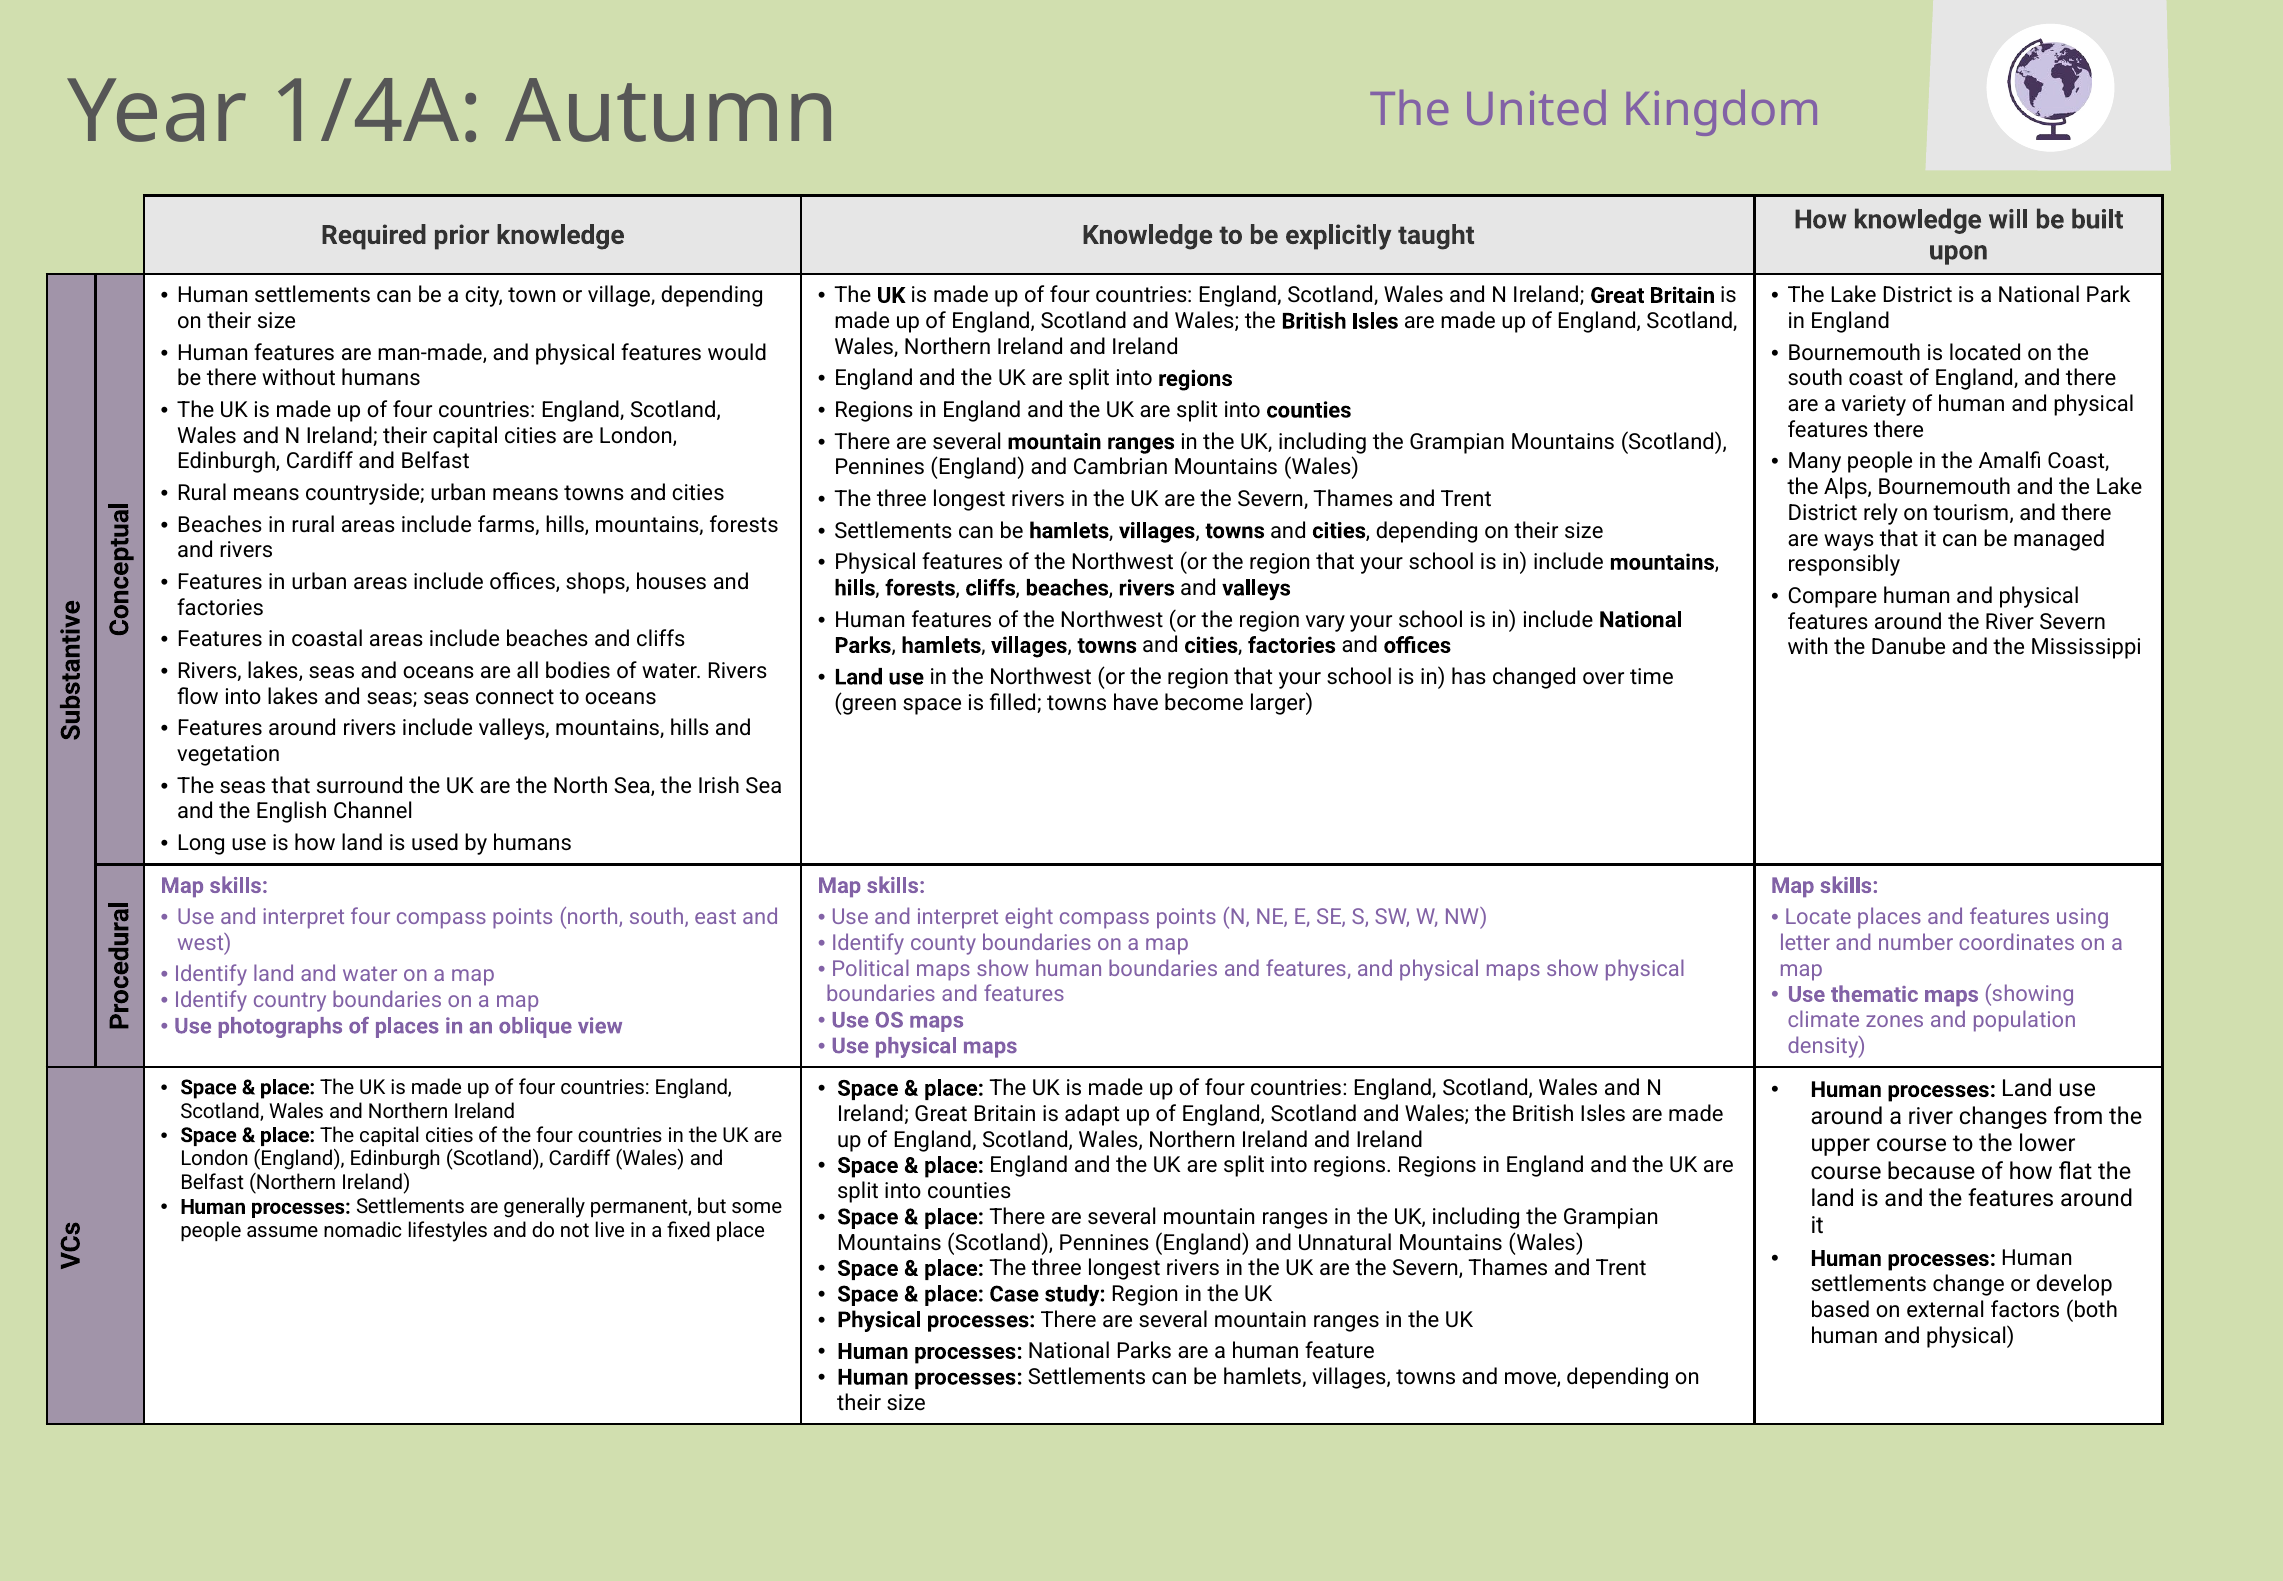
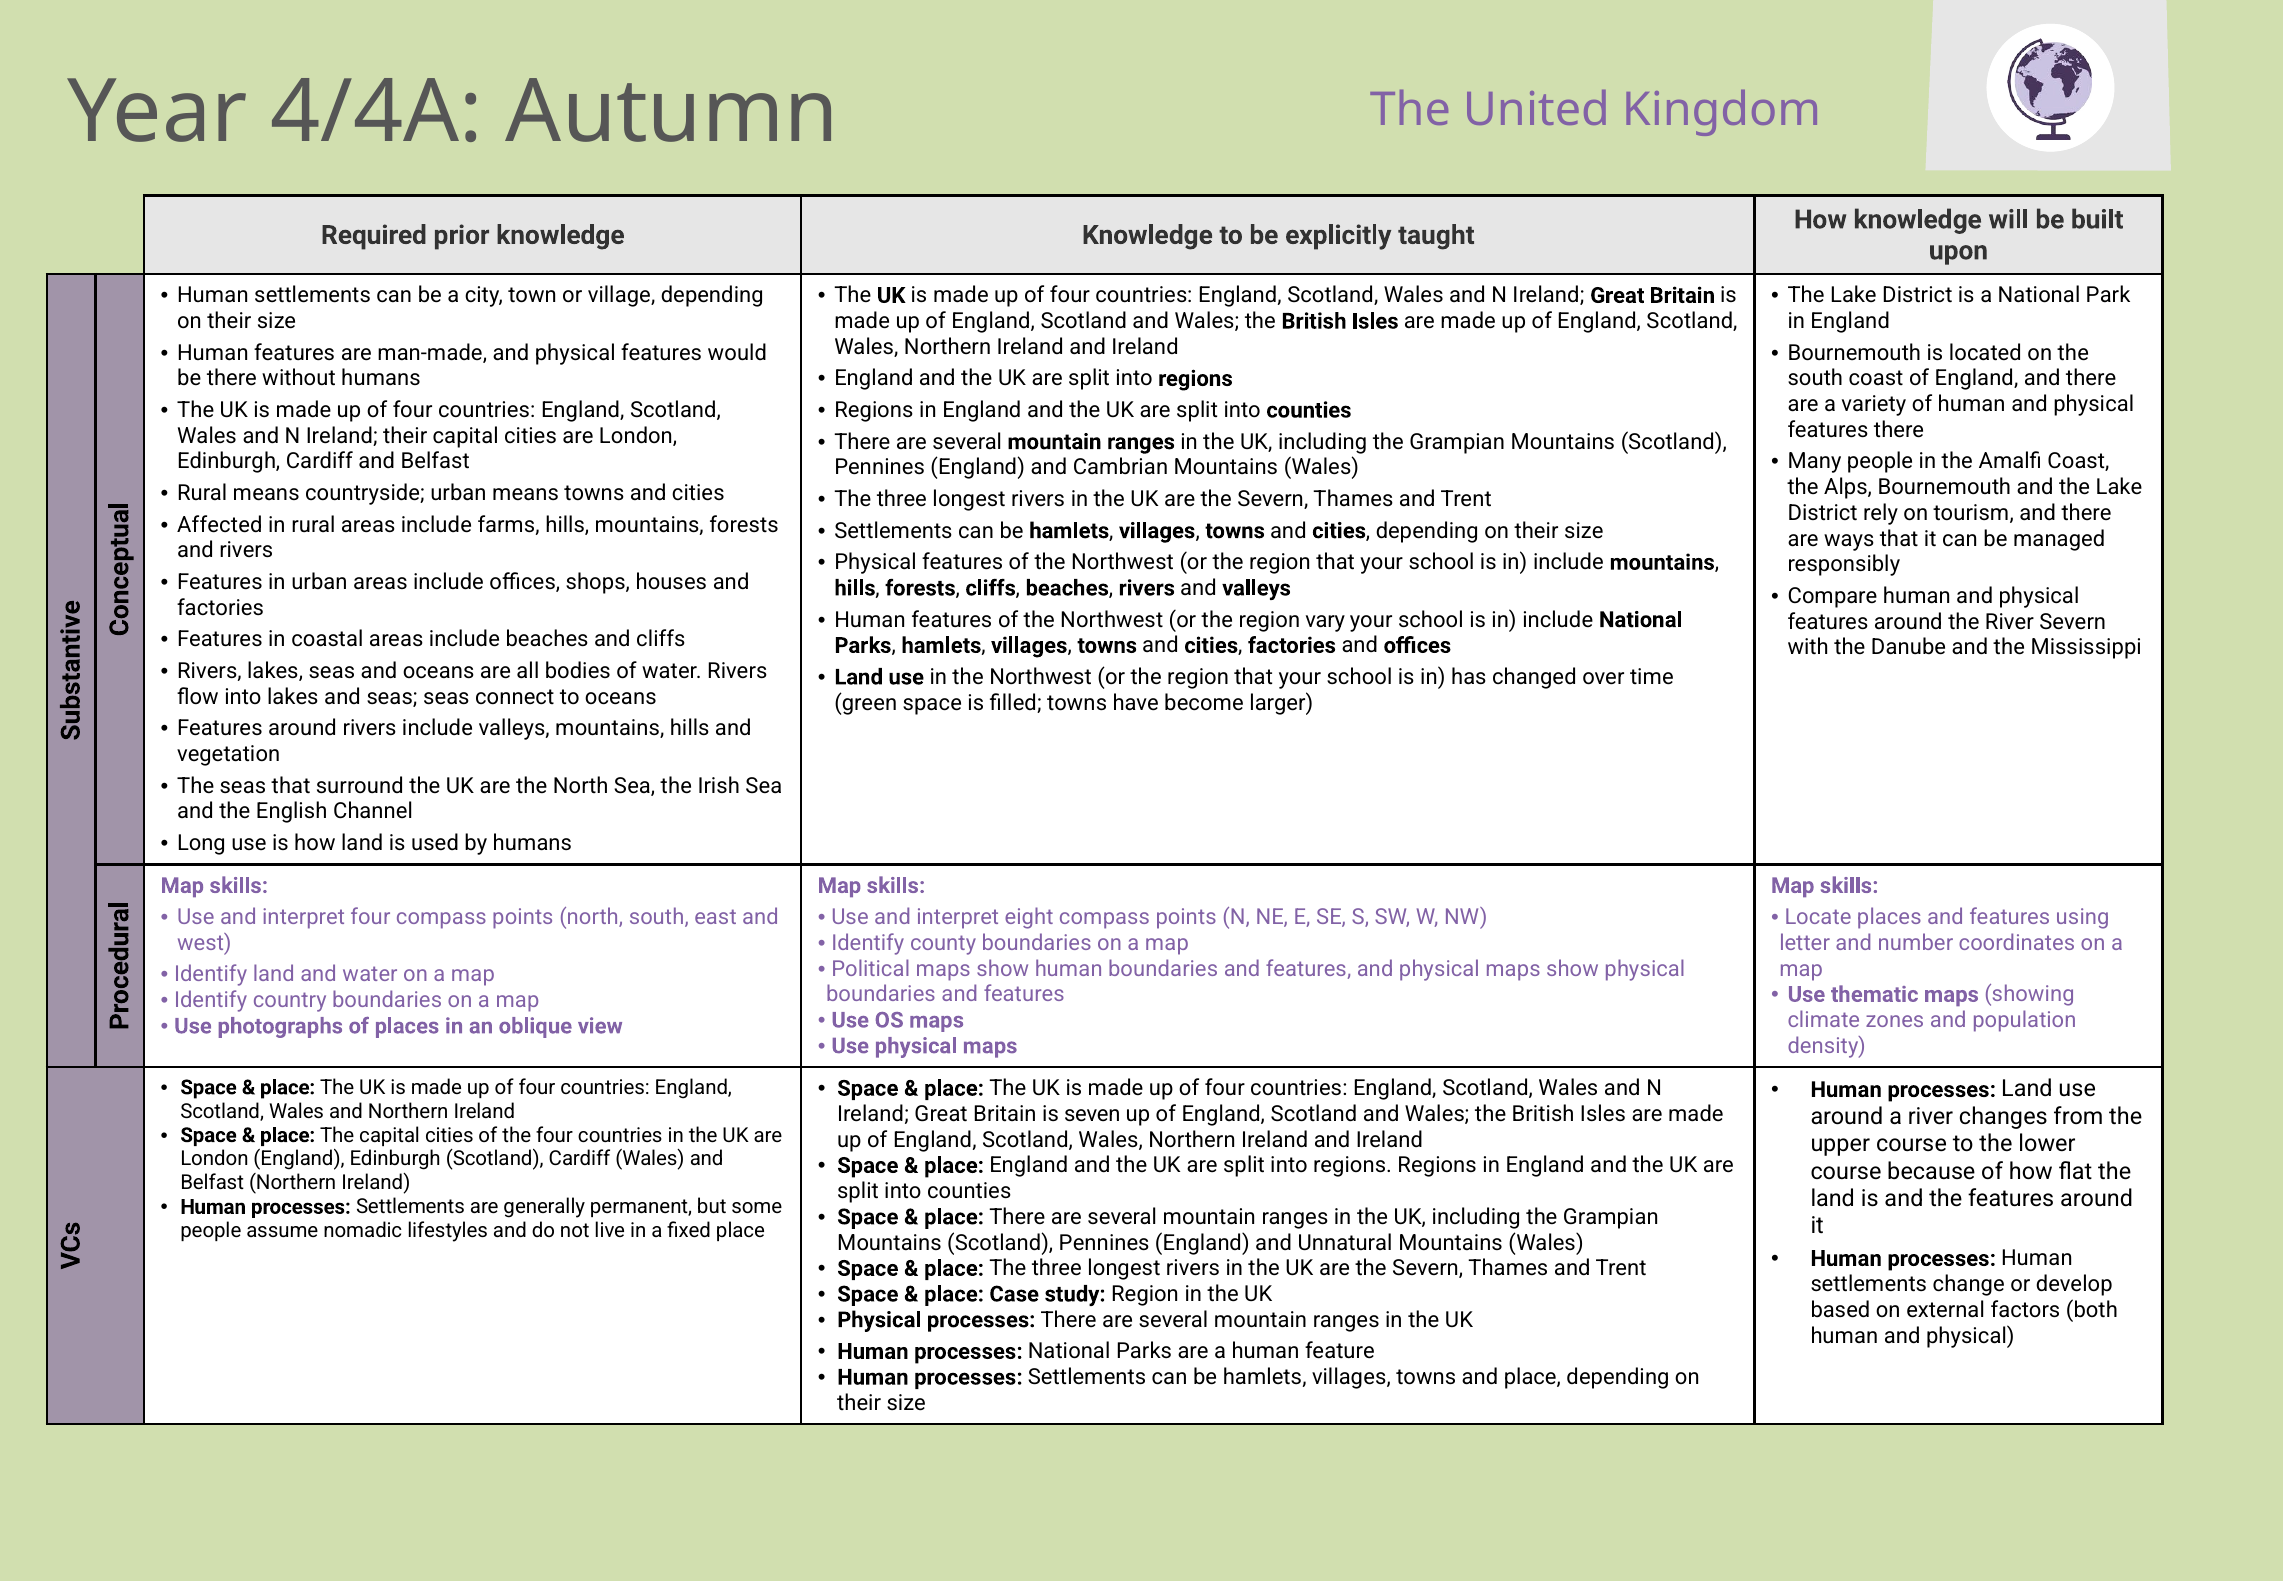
1/4A: 1/4A -> 4/4A
Beaches at (220, 525): Beaches -> Affected
adapt: adapt -> seven
and move: move -> place
